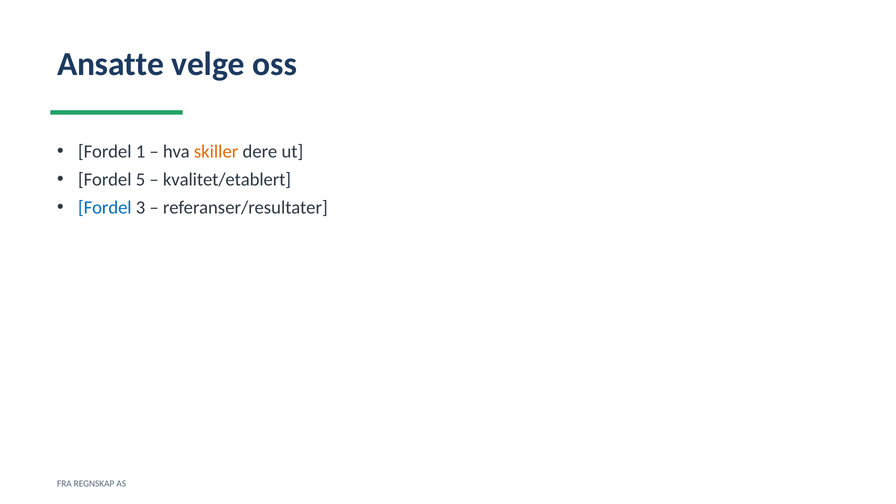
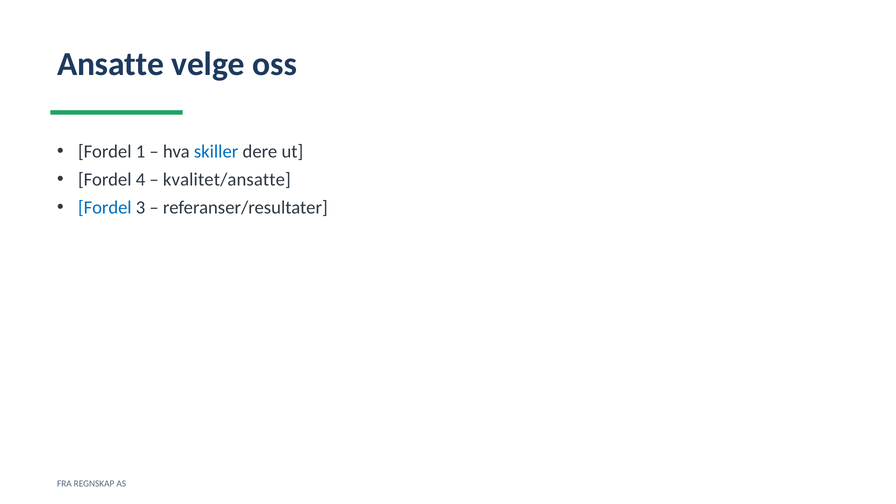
skiller colour: orange -> blue
5: 5 -> 4
kvalitet/etablert: kvalitet/etablert -> kvalitet/ansatte
